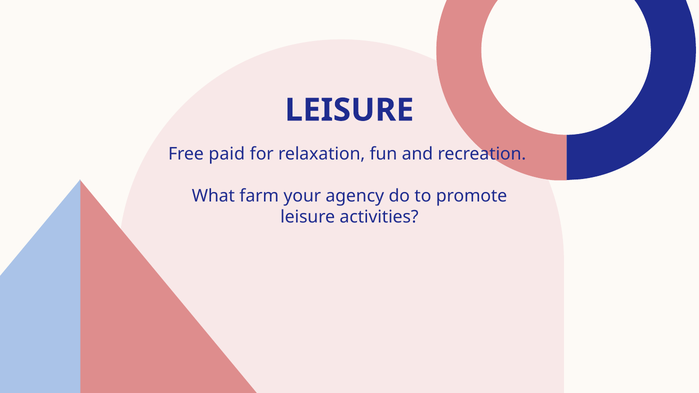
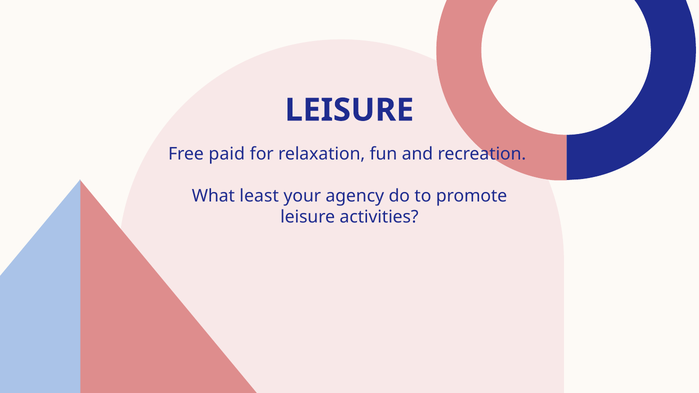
farm: farm -> least
